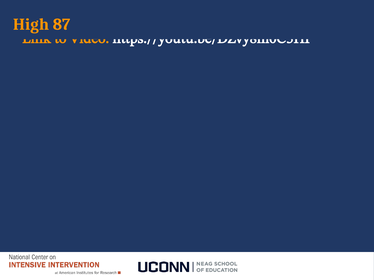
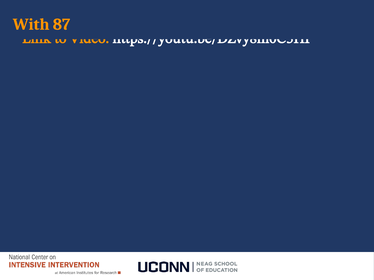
High: High -> With
